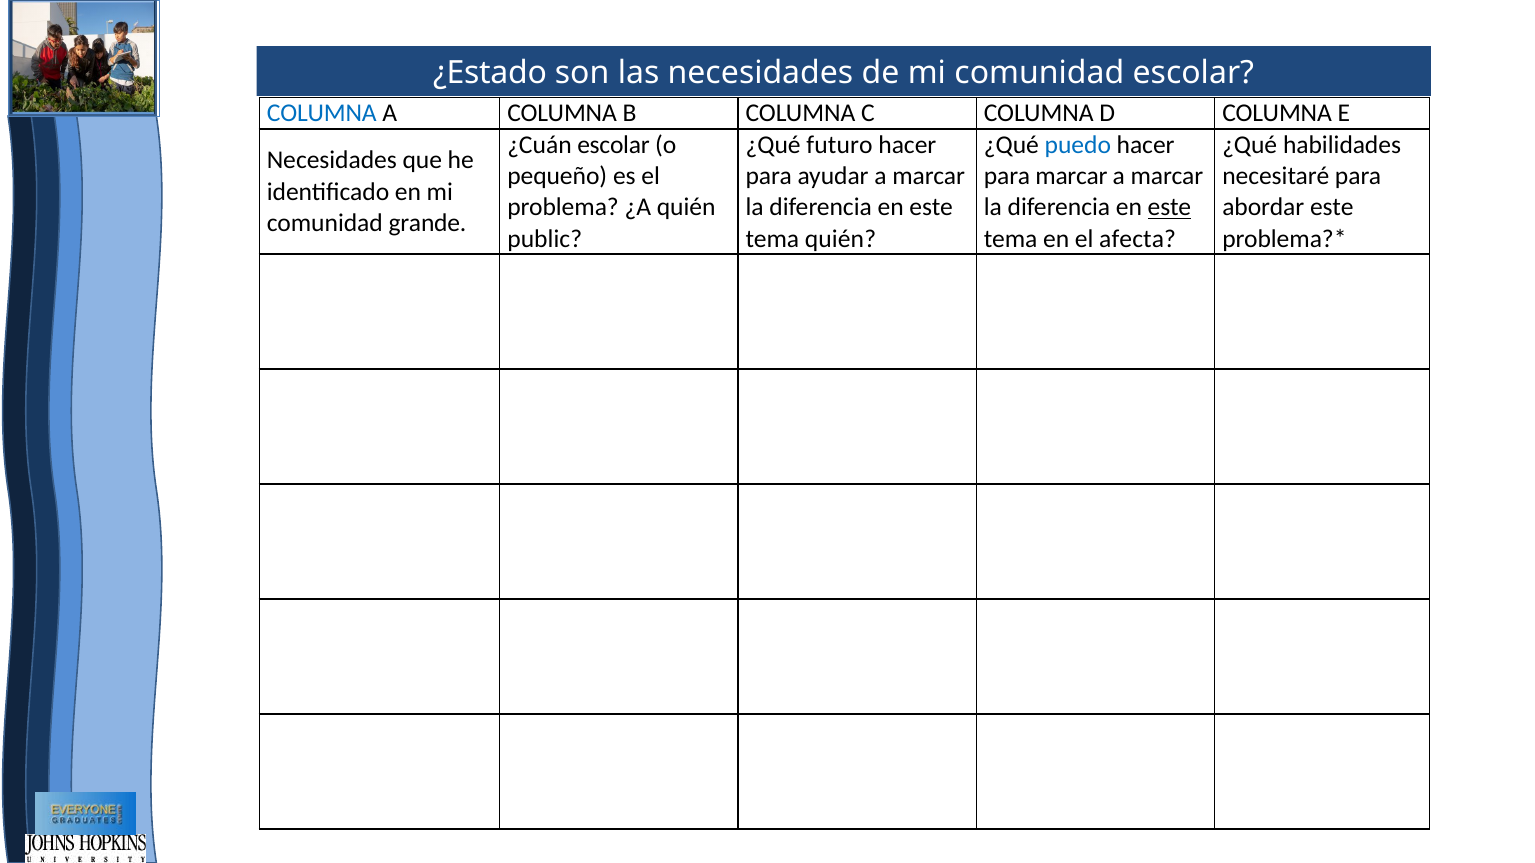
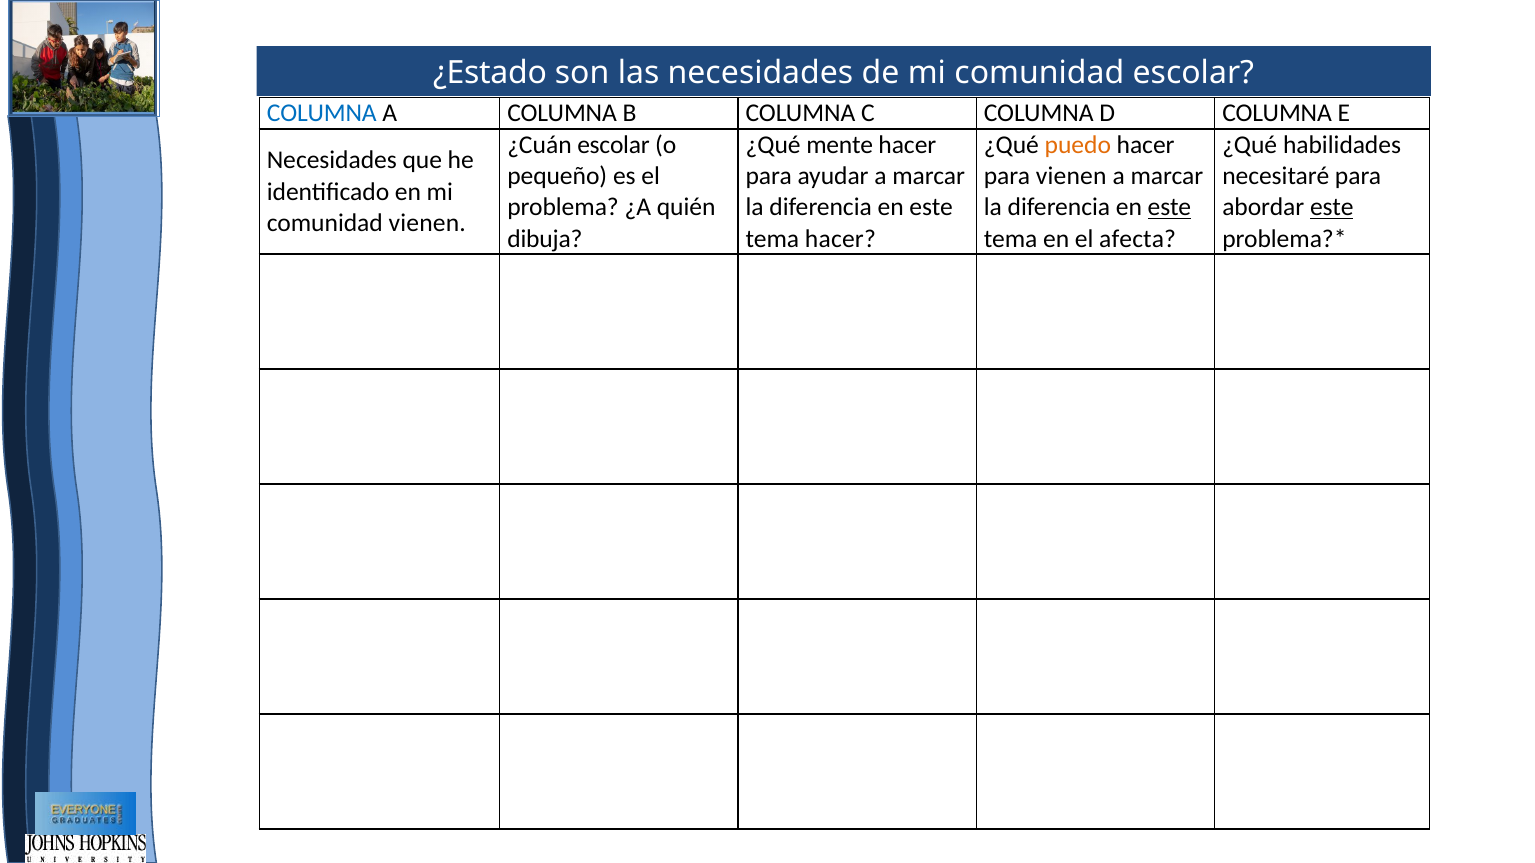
futuro: futuro -> mente
puedo colour: blue -> orange
para marcar: marcar -> vienen
este at (1332, 207) underline: none -> present
comunidad grande: grande -> vienen
public: public -> dibuja
tema quién: quién -> hacer
